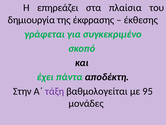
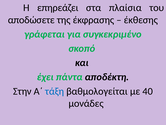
δημιουργία: δημιουργία -> αποδώσετε
τάξη colour: purple -> blue
95: 95 -> 40
